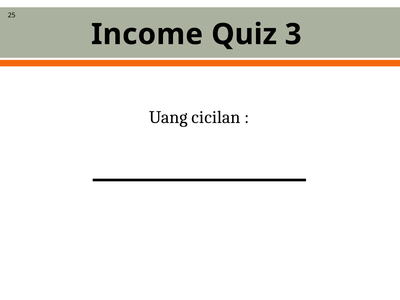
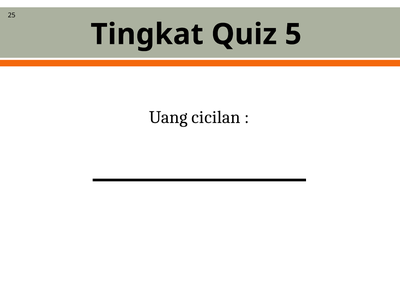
Income: Income -> Tingkat
3: 3 -> 5
